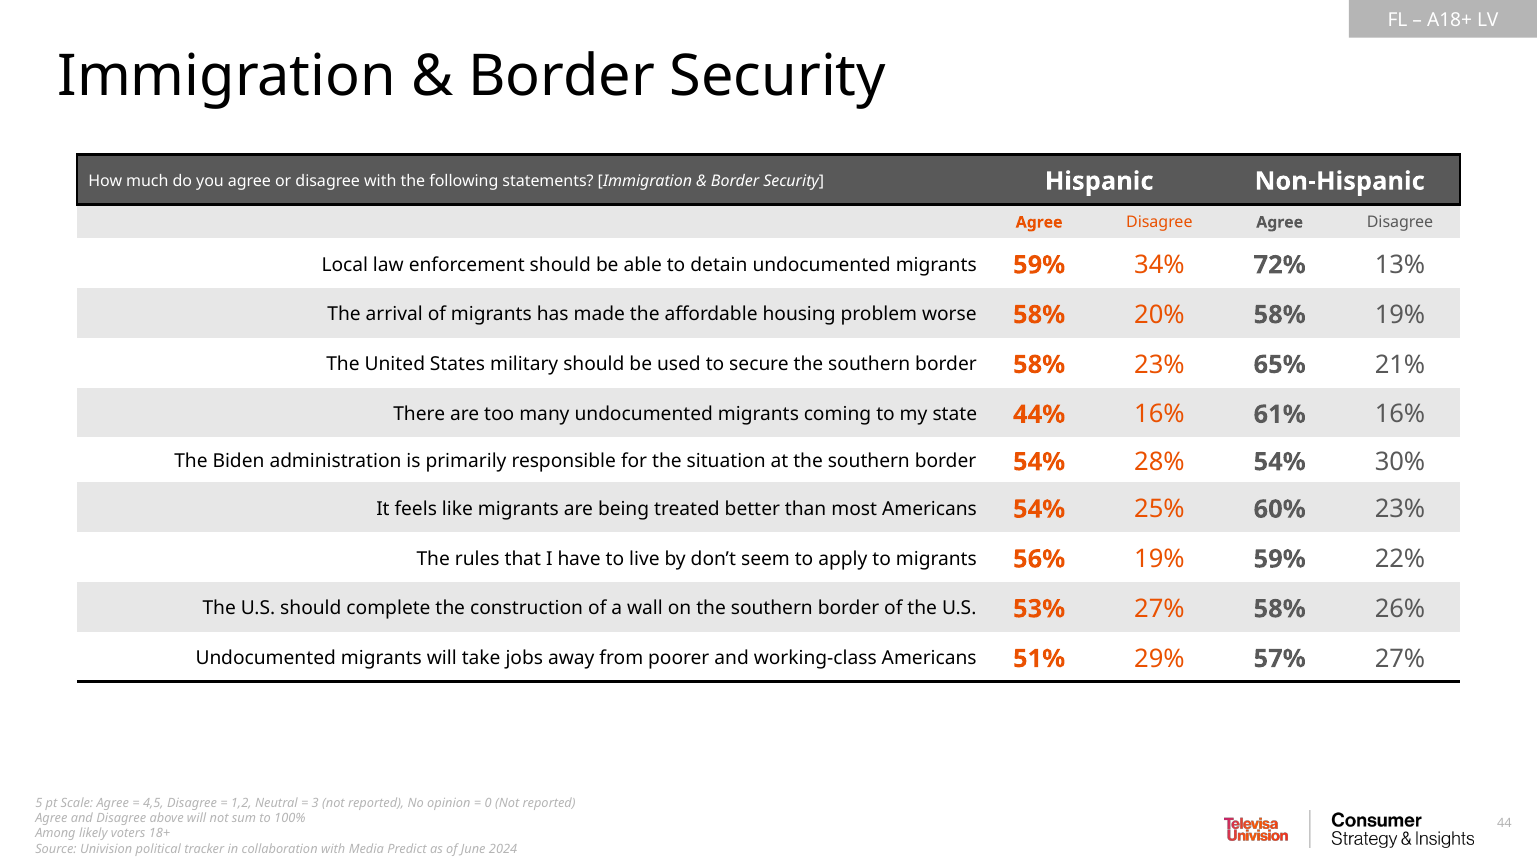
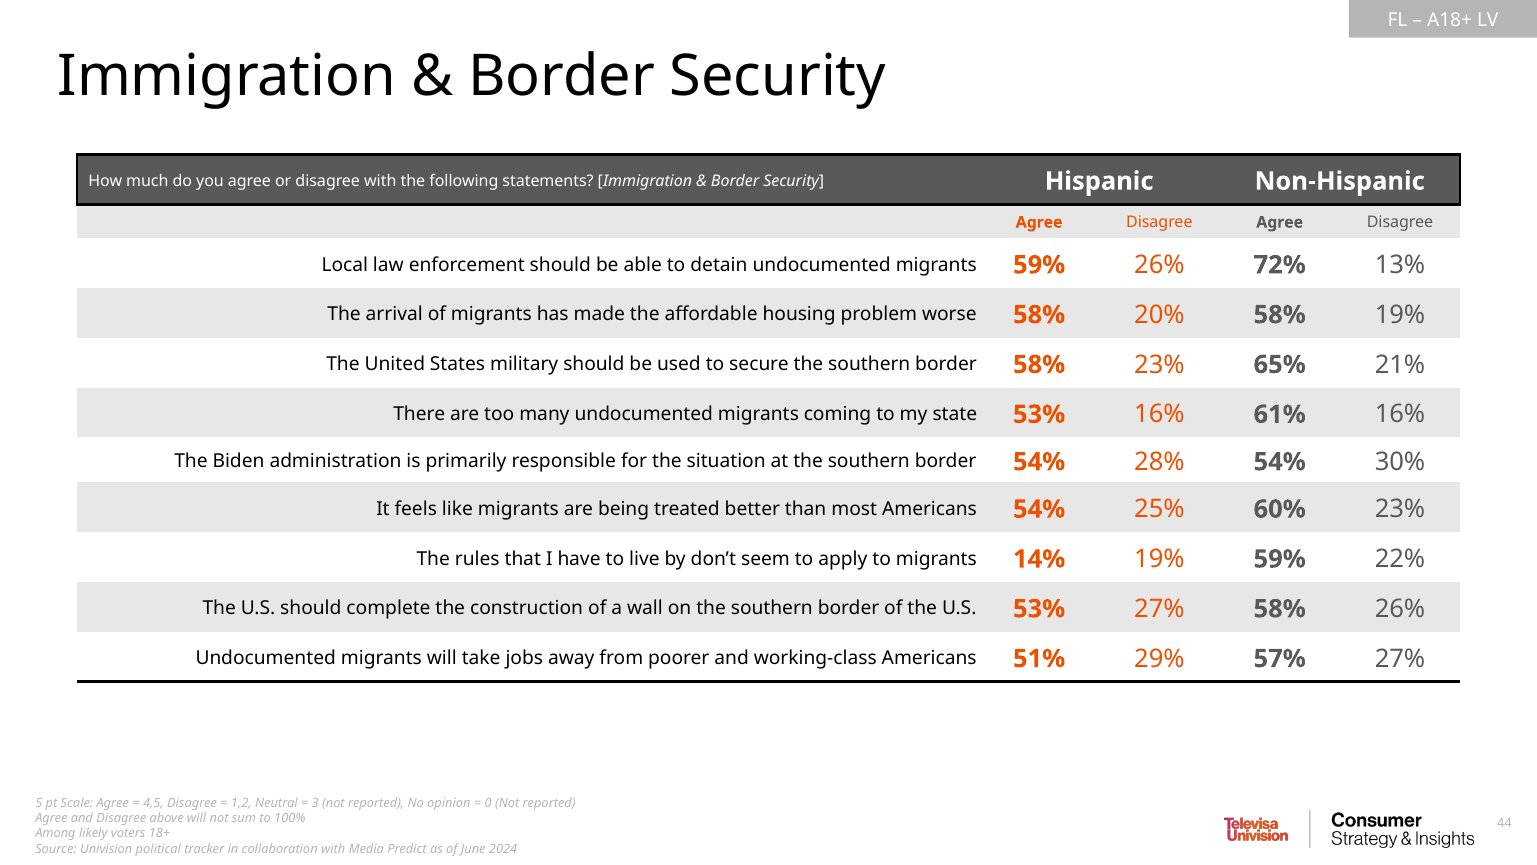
59% 34%: 34% -> 26%
state 44%: 44% -> 53%
56%: 56% -> 14%
